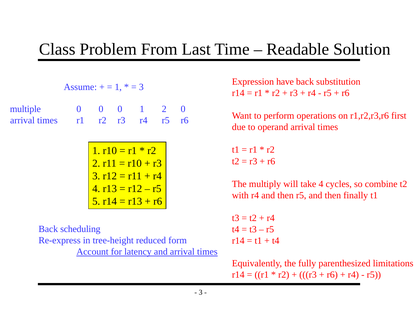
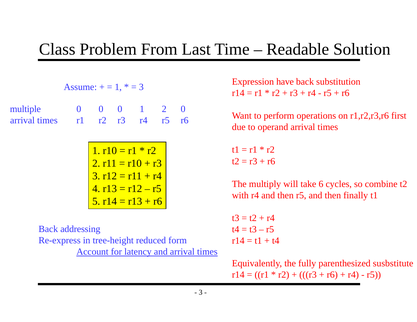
take 4: 4 -> 6
scheduling: scheduling -> addressing
limitations: limitations -> susbstitute
